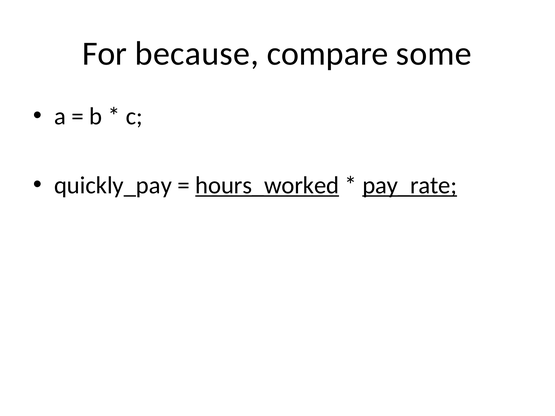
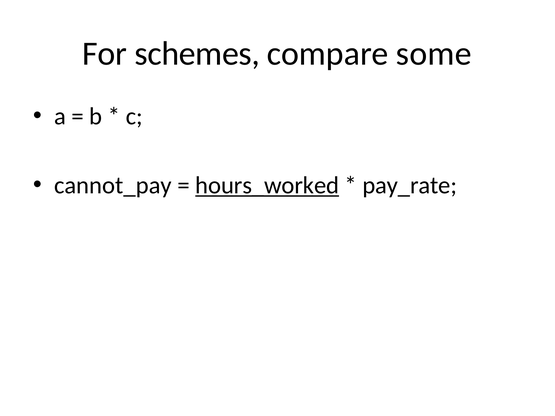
because: because -> schemes
quickly_pay: quickly_pay -> cannot_pay
pay_rate underline: present -> none
